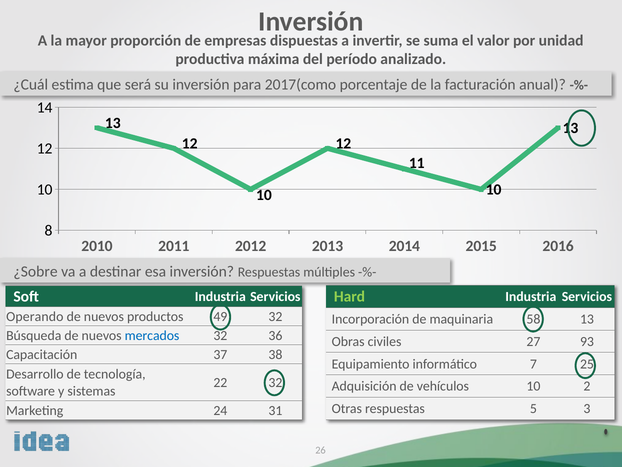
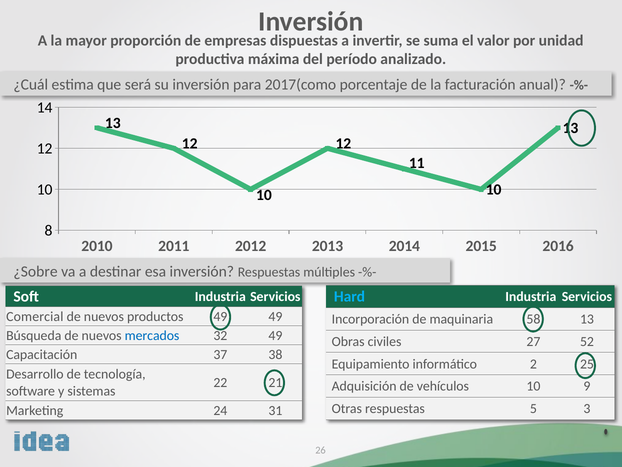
Hard colour: light green -> light blue
Operando: Operando -> Comercial
49 32: 32 -> 49
32 36: 36 -> 49
93: 93 -> 52
7: 7 -> 2
22 32: 32 -> 21
2: 2 -> 9
